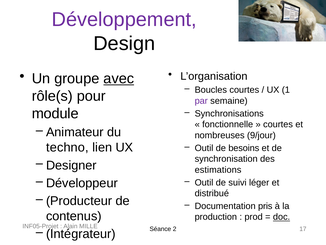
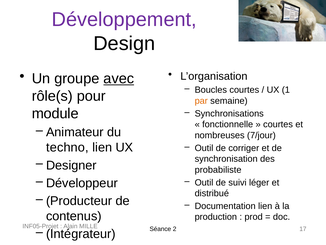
par colour: purple -> orange
9/jour: 9/jour -> 7/jour
besoins: besoins -> corriger
estimations: estimations -> probabiliste
Documentation pris: pris -> lien
doc underline: present -> none
